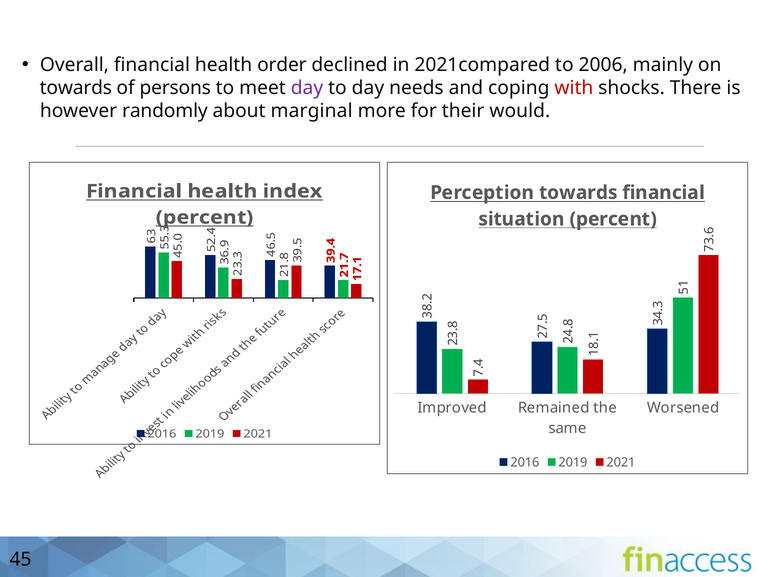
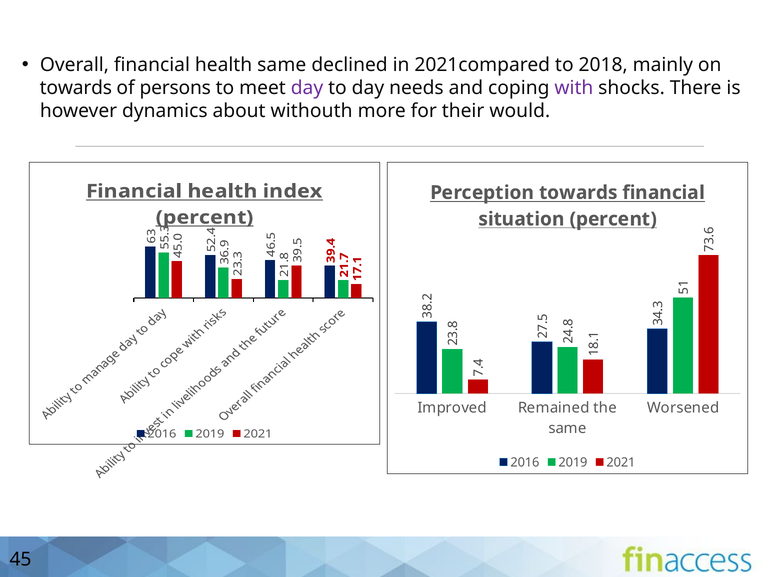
health order: order -> same
2006: 2006 -> 2018
with colour: red -> purple
randomly: randomly -> dynamics
marginal: marginal -> withouth
